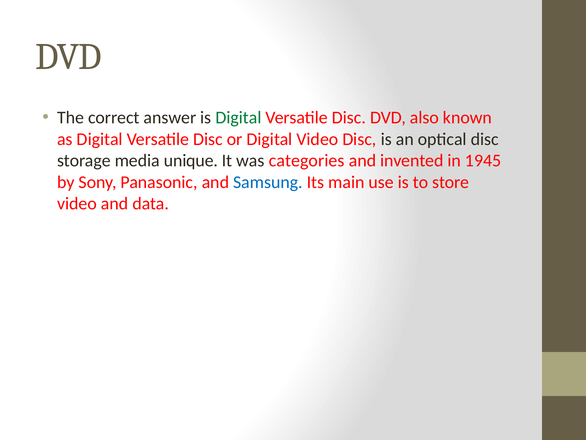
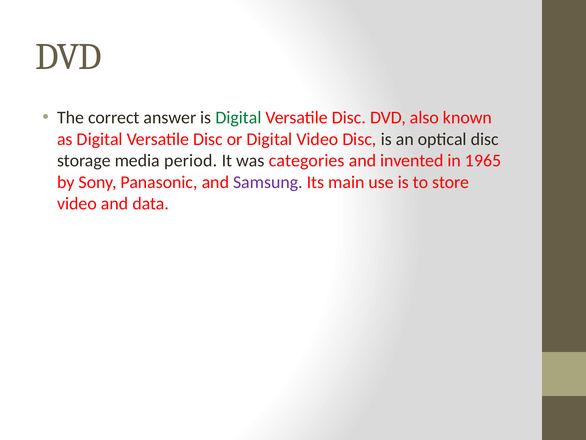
unique: unique -> period
1945: 1945 -> 1965
Samsung colour: blue -> purple
